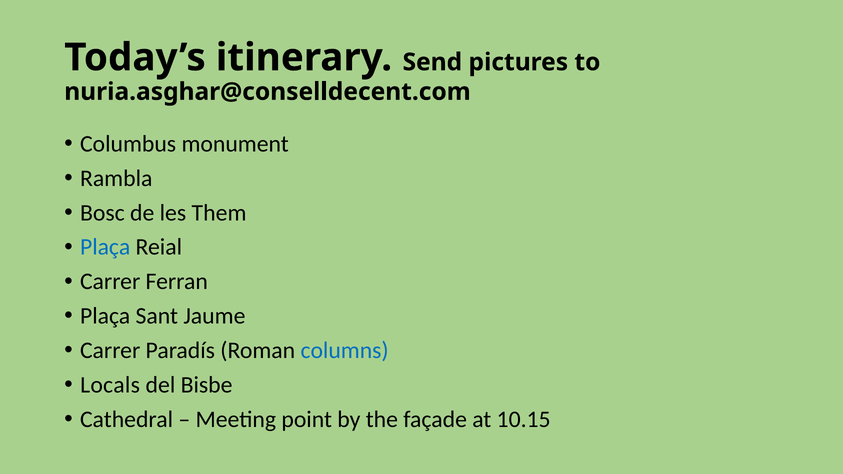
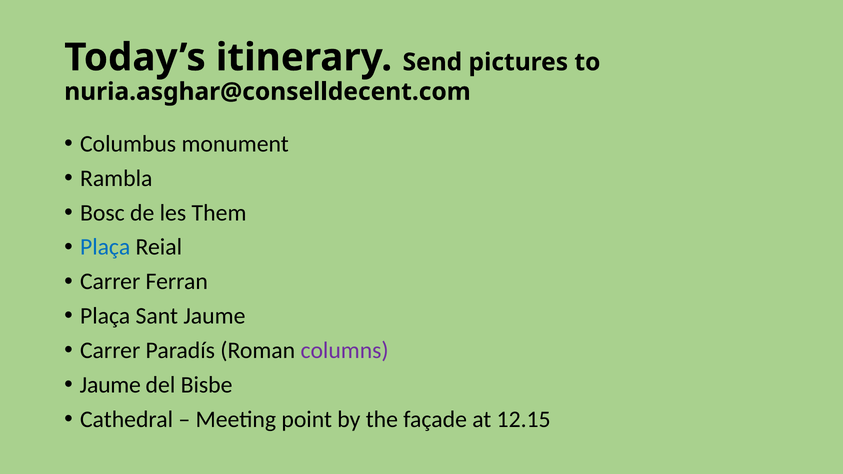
columns colour: blue -> purple
Locals at (110, 385): Locals -> Jaume
10.15: 10.15 -> 12.15
